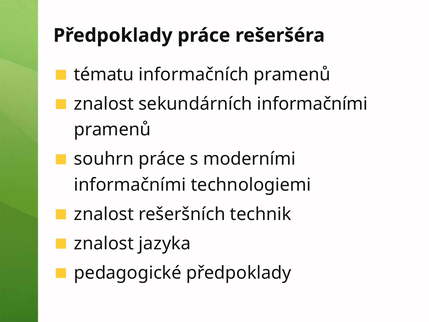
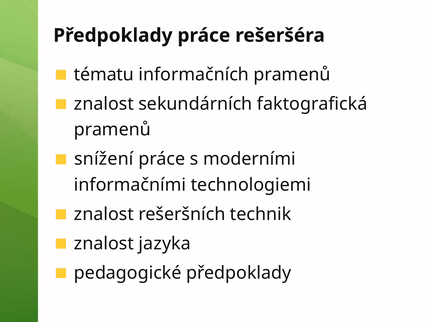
sekundárních informačními: informačními -> faktografická
souhrn: souhrn -> snížení
